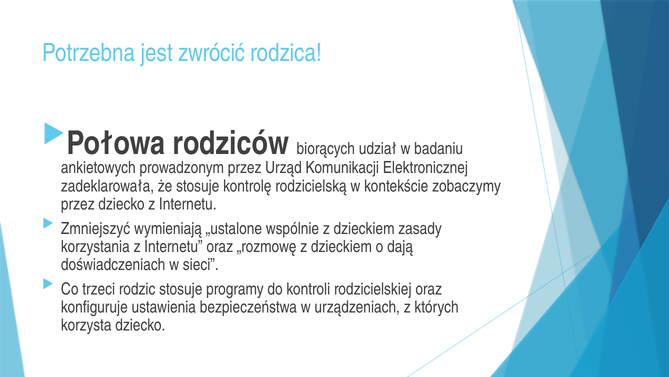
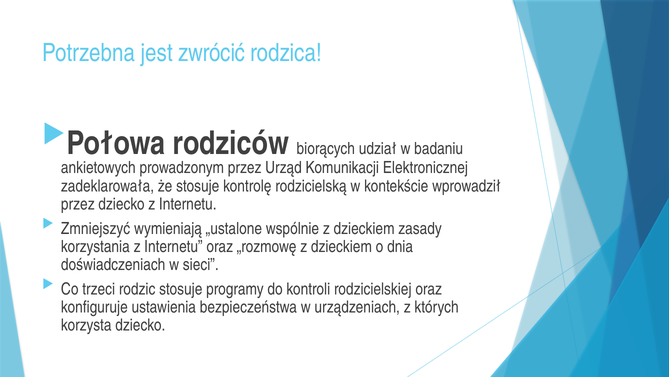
zobaczymy: zobaczymy -> wprowadził
dają: dają -> dnia
